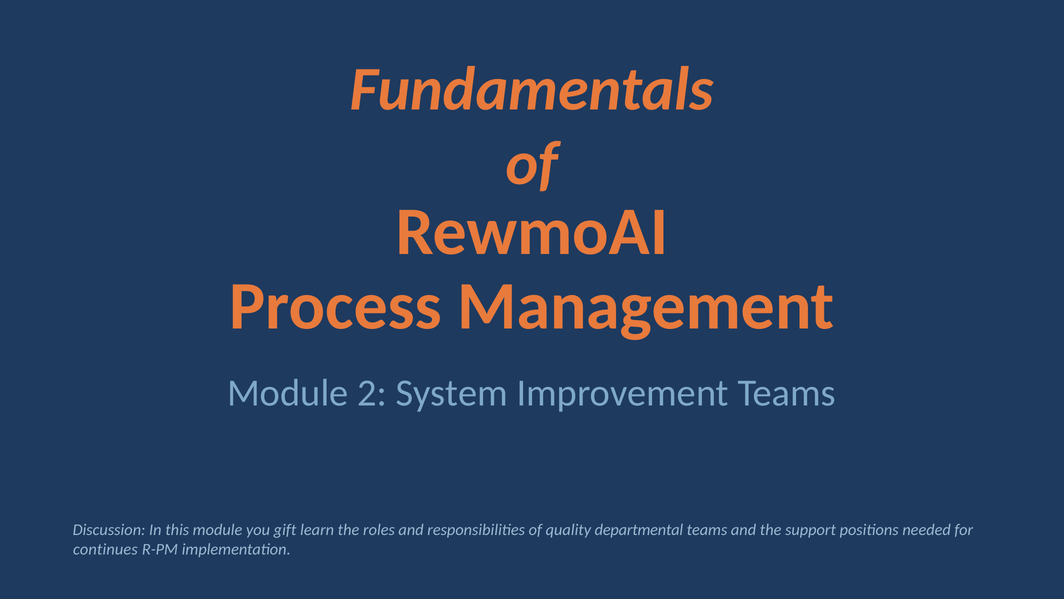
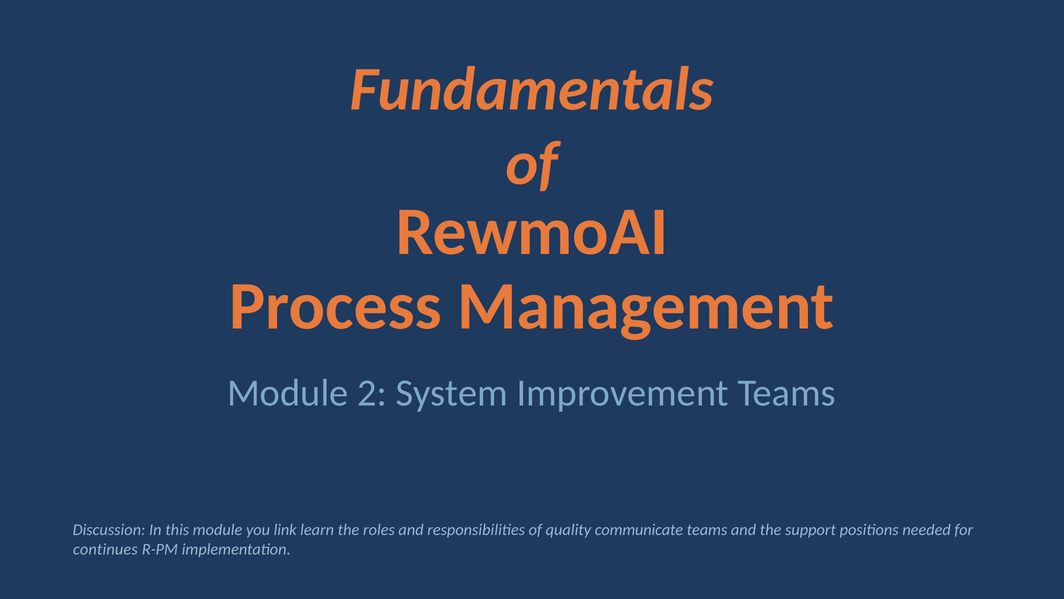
gift: gift -> link
departmental: departmental -> communicate
